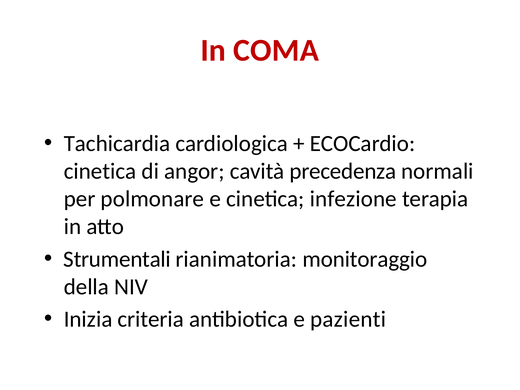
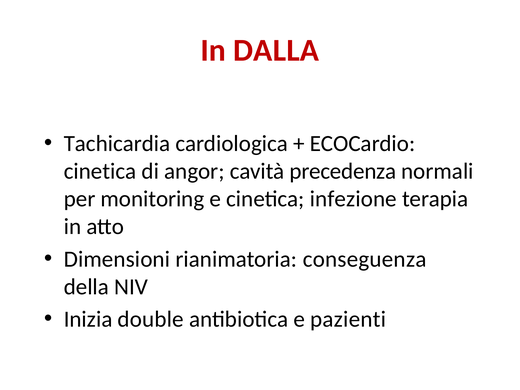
COMA: COMA -> DALLA
polmonare: polmonare -> monitoring
Strumentali: Strumentali -> Dimensioni
monitoraggio: monitoraggio -> conseguenza
criteria: criteria -> double
